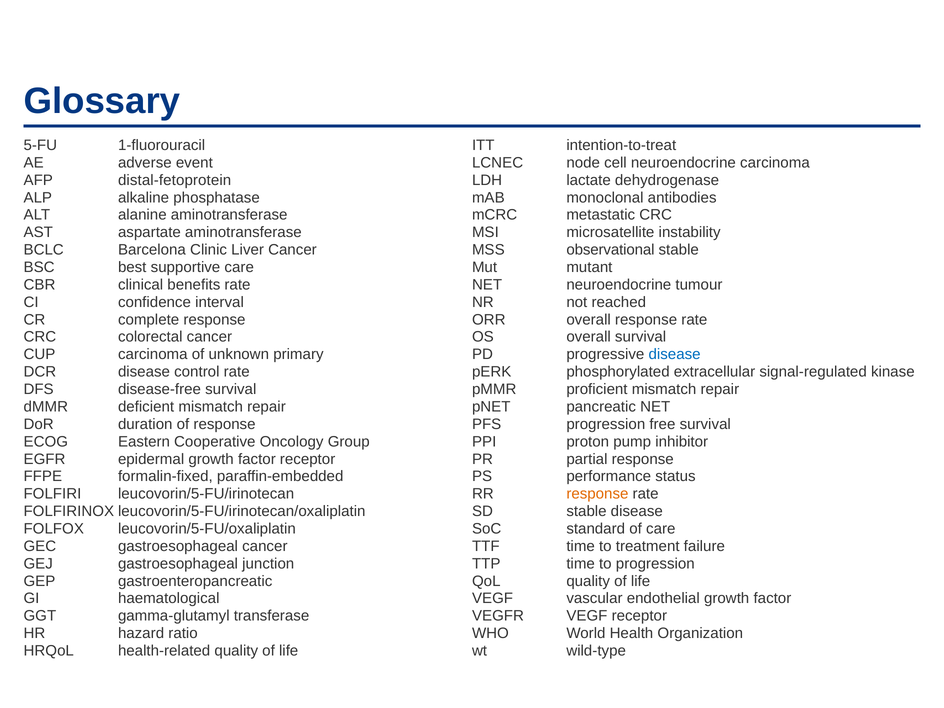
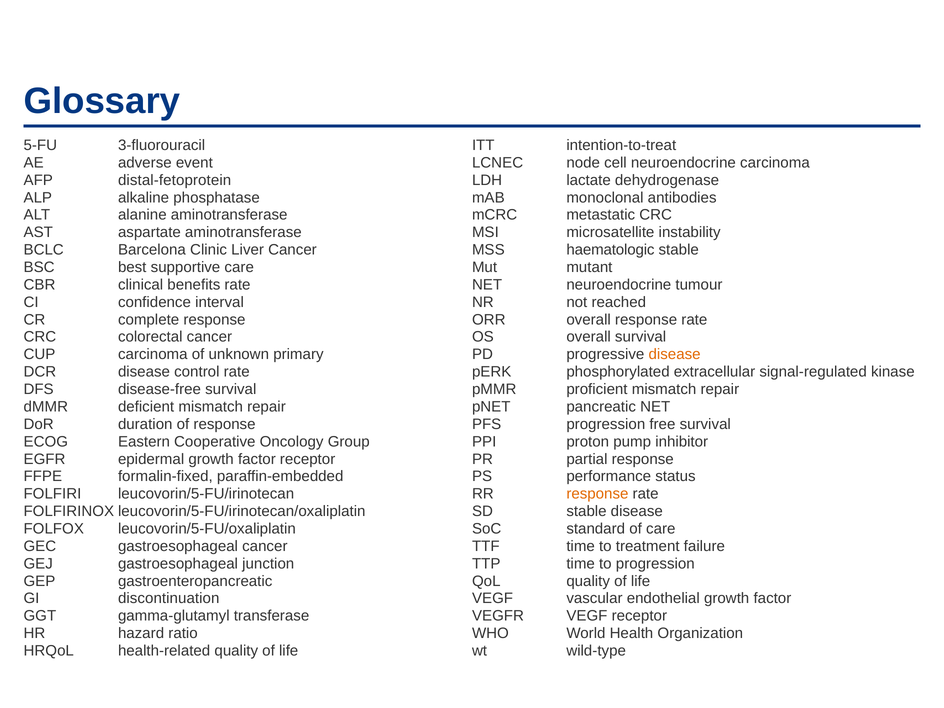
1-fluorouracil: 1-fluorouracil -> 3-fluorouracil
observational: observational -> haematologic
disease at (675, 354) colour: blue -> orange
haematological: haematological -> discontinuation
